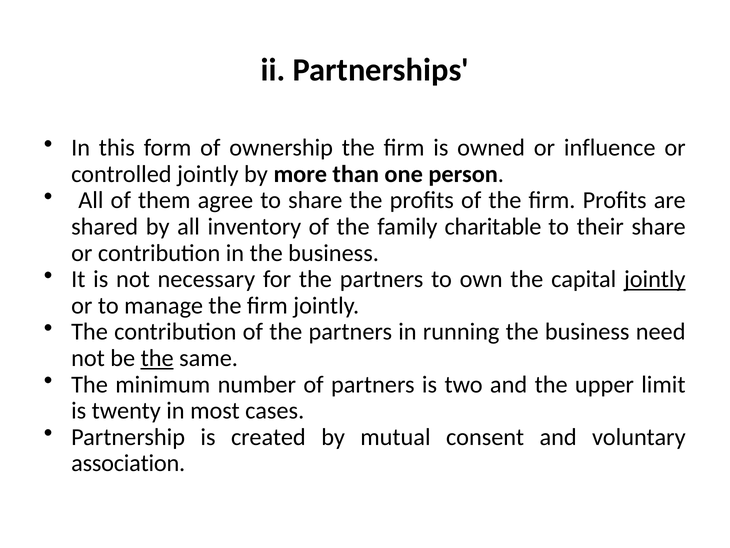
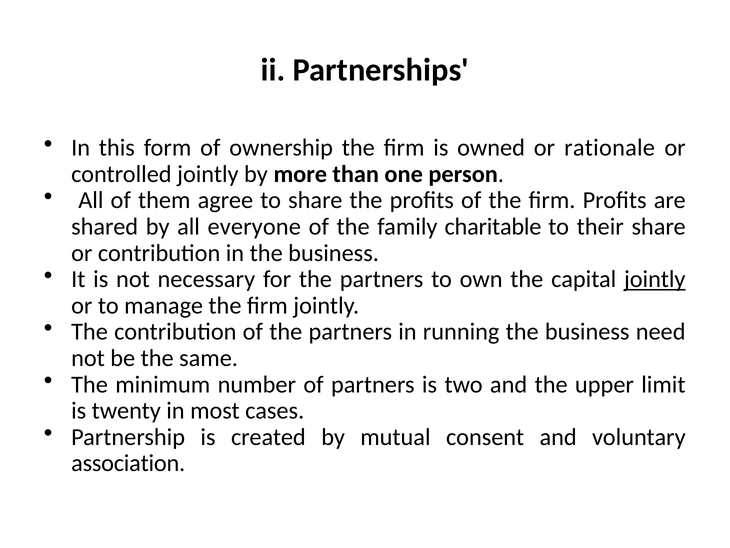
influence: influence -> rationale
inventory: inventory -> everyone
the at (157, 358) underline: present -> none
